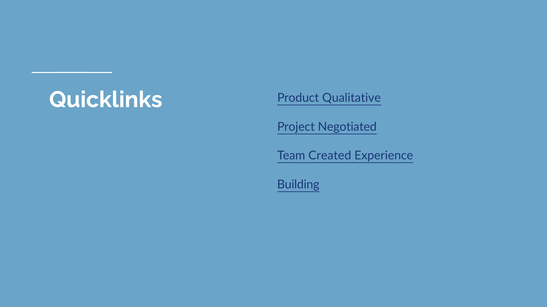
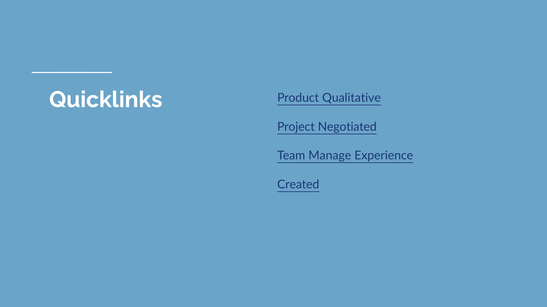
Created: Created -> Manage
Building: Building -> Created
